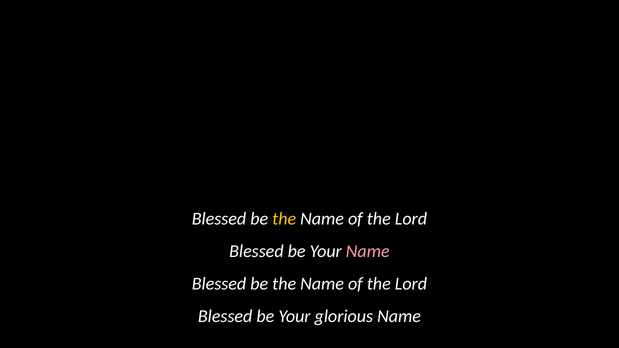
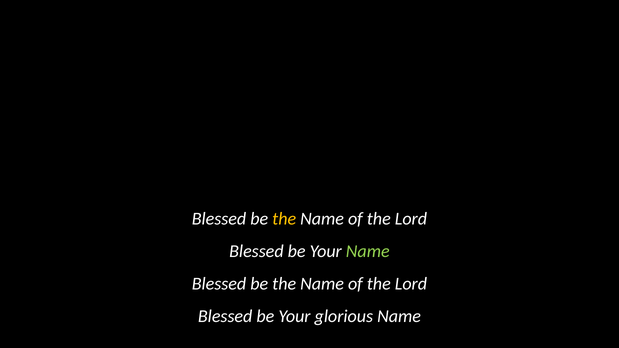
Name at (368, 252) colour: pink -> light green
